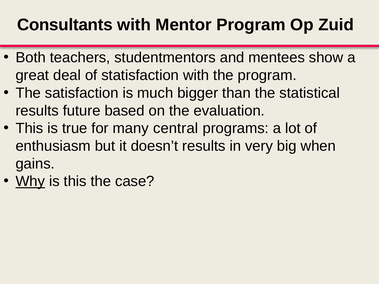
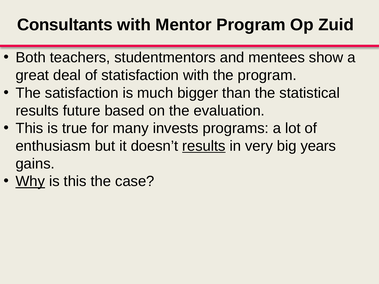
central: central -> invests
results at (204, 146) underline: none -> present
when: when -> years
